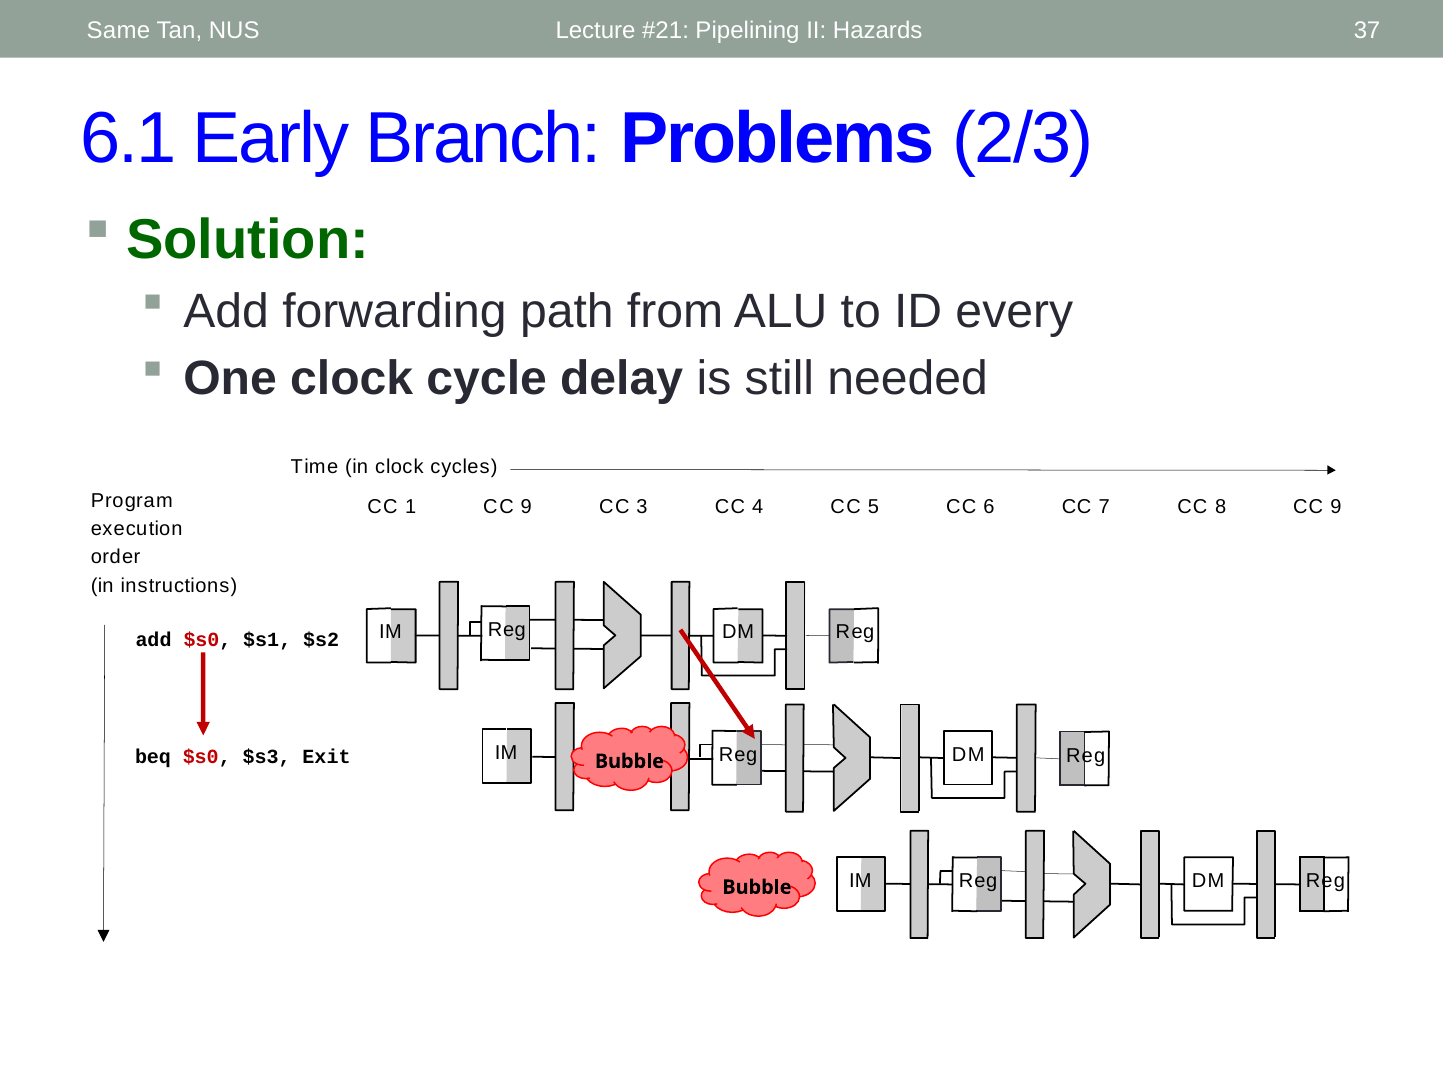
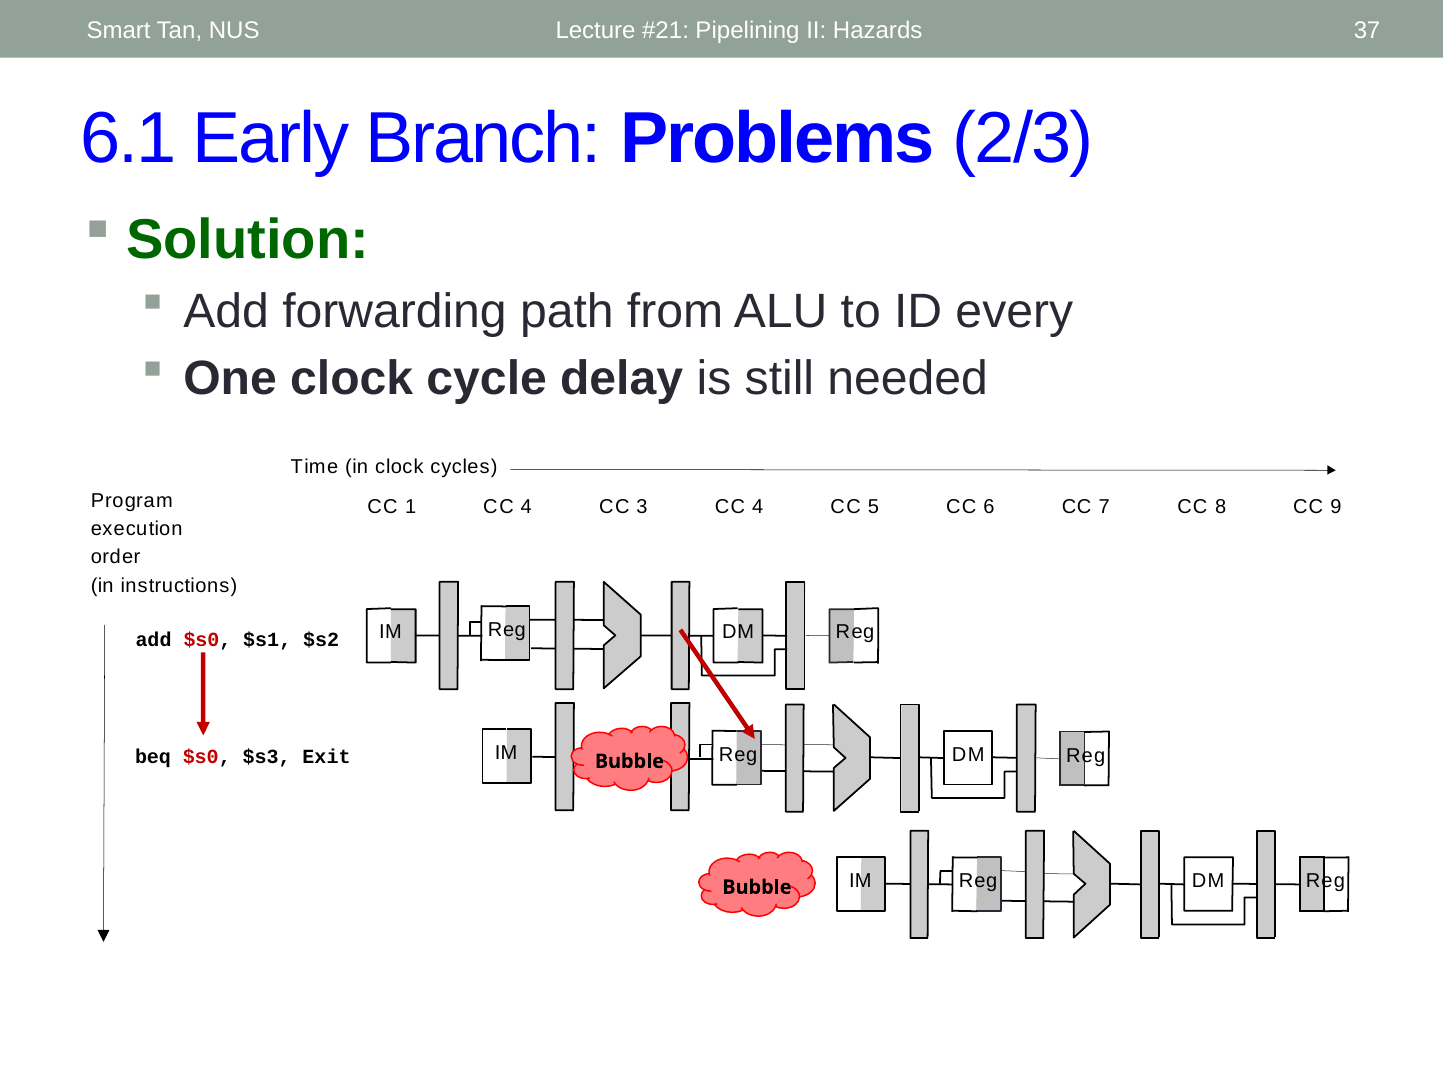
Same: Same -> Smart
9 at (526, 507): 9 -> 4
